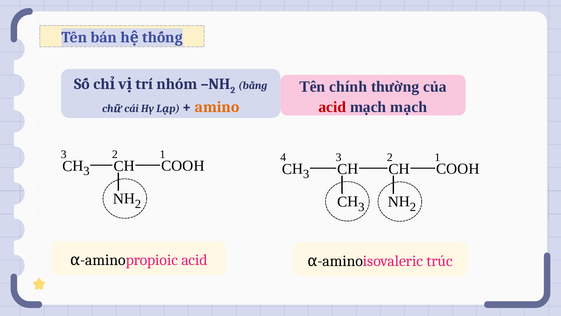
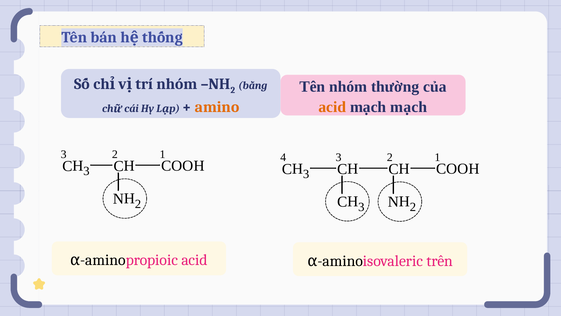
Tên chính: chính -> nhóm
acid at (332, 107) colour: red -> orange
trúc: trúc -> trên
